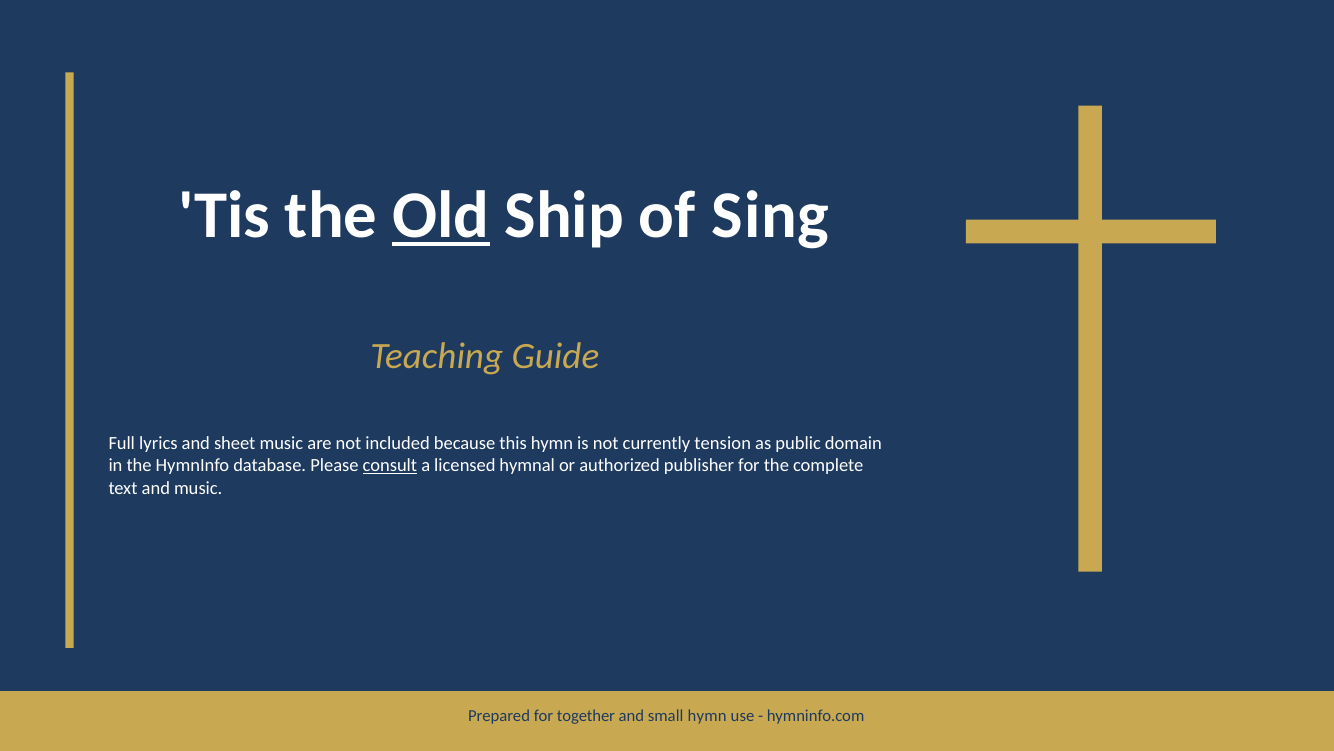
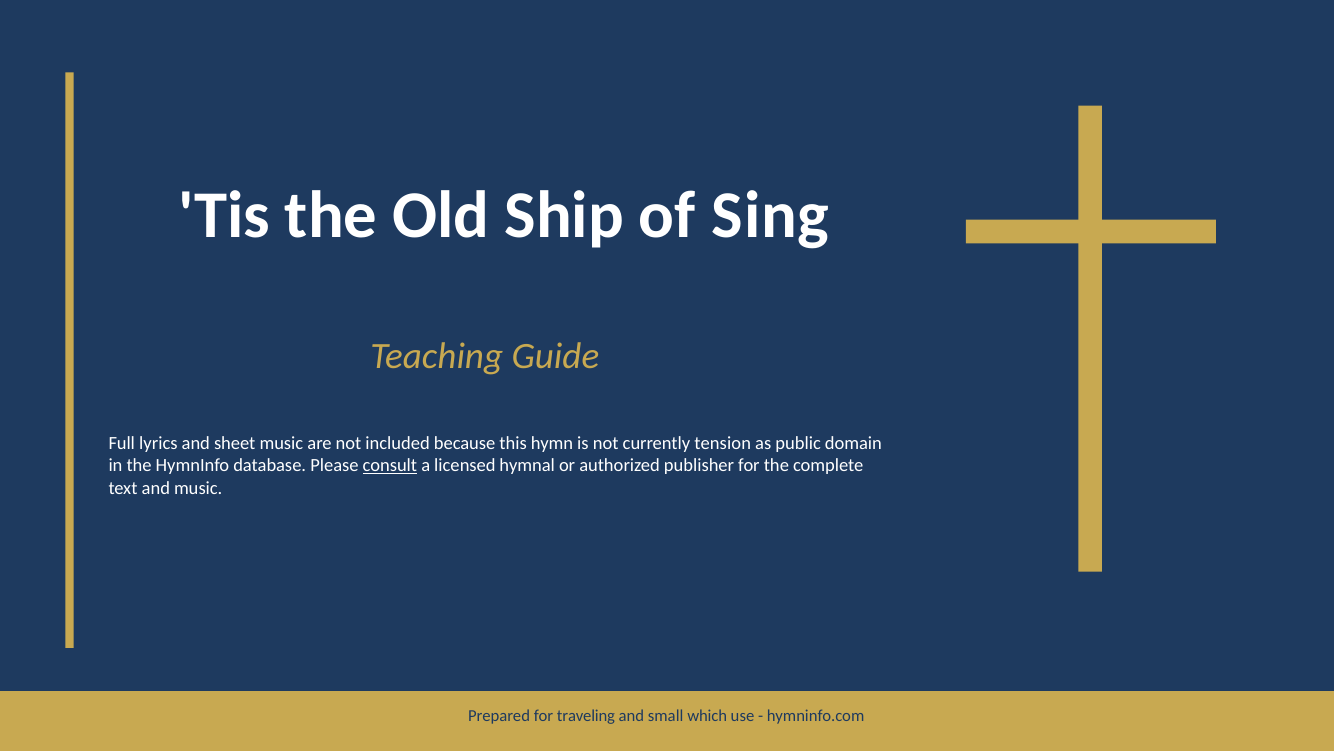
Old underline: present -> none
together: together -> traveling
small hymn: hymn -> which
